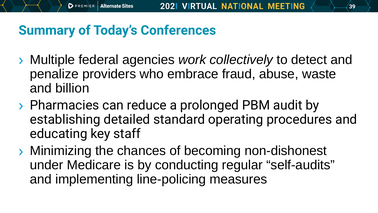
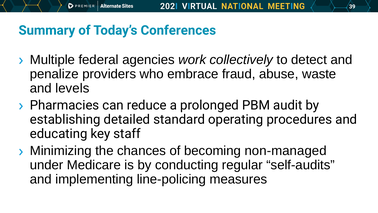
billion: billion -> levels
non-dishonest: non-dishonest -> non-managed
